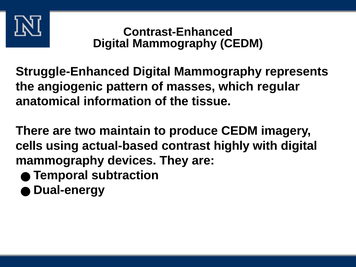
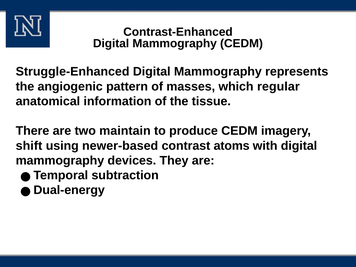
cells: cells -> shift
actual-based: actual-based -> newer-based
highly: highly -> atoms
